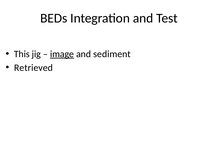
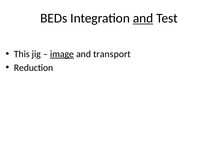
and at (143, 18) underline: none -> present
sediment: sediment -> transport
Retrieved: Retrieved -> Reduction
